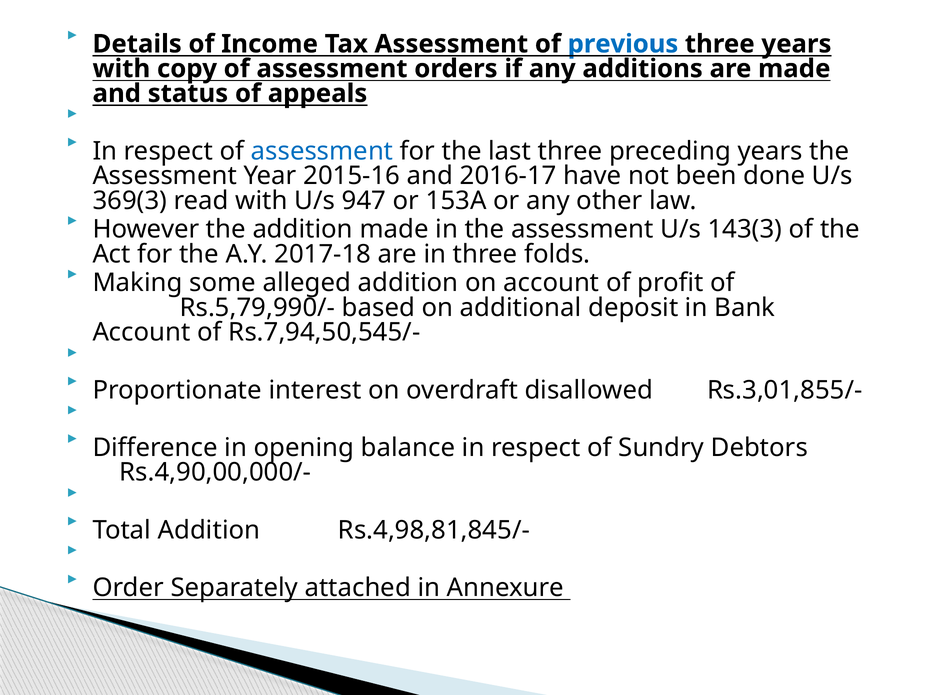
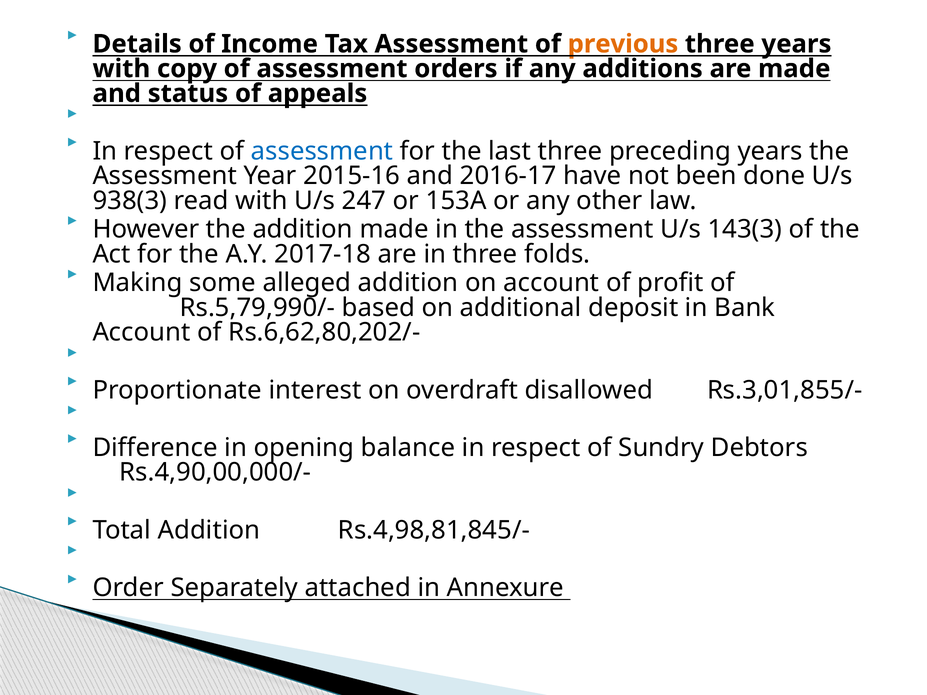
previous colour: blue -> orange
369(3: 369(3 -> 938(3
947: 947 -> 247
Rs.7,94,50,545/-: Rs.7,94,50,545/- -> Rs.6,62,80,202/-
